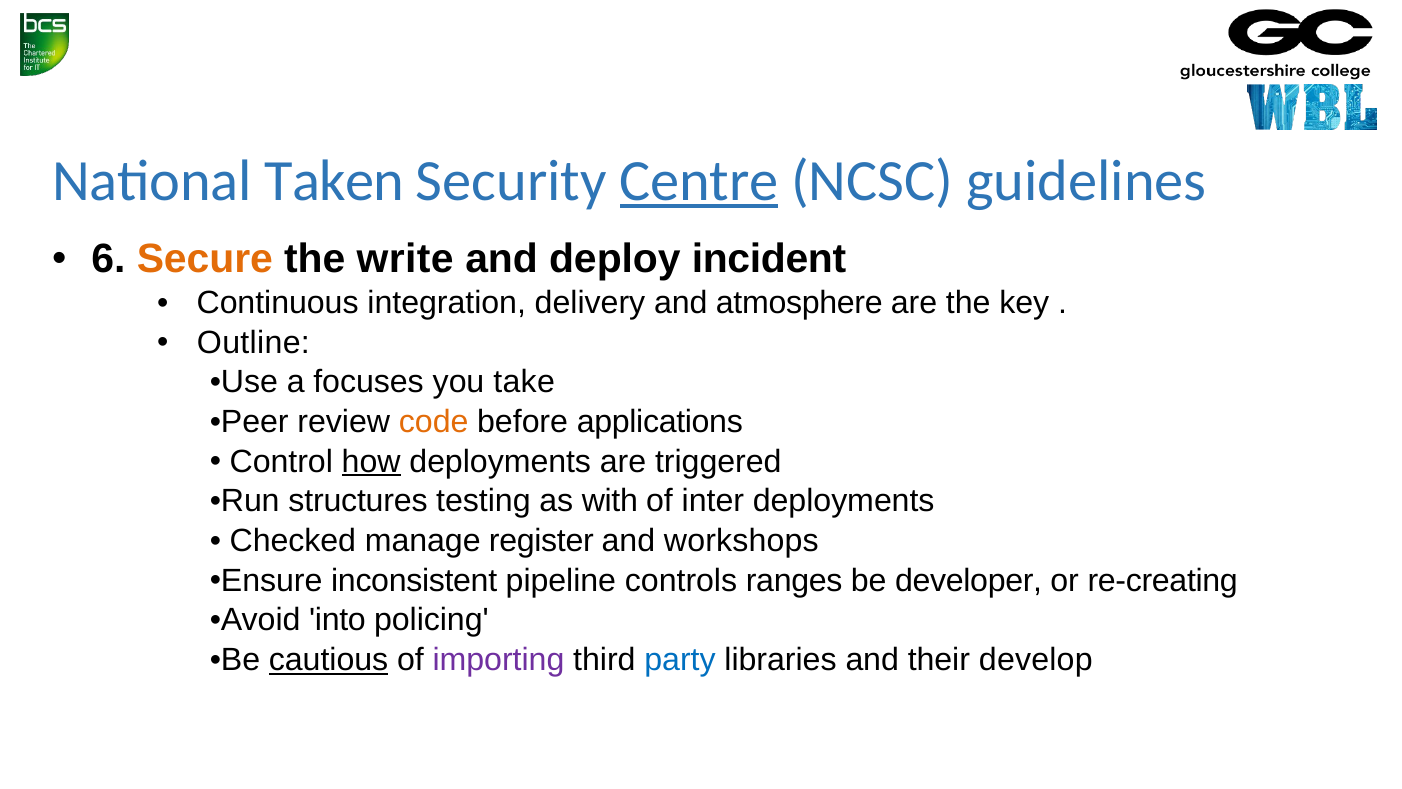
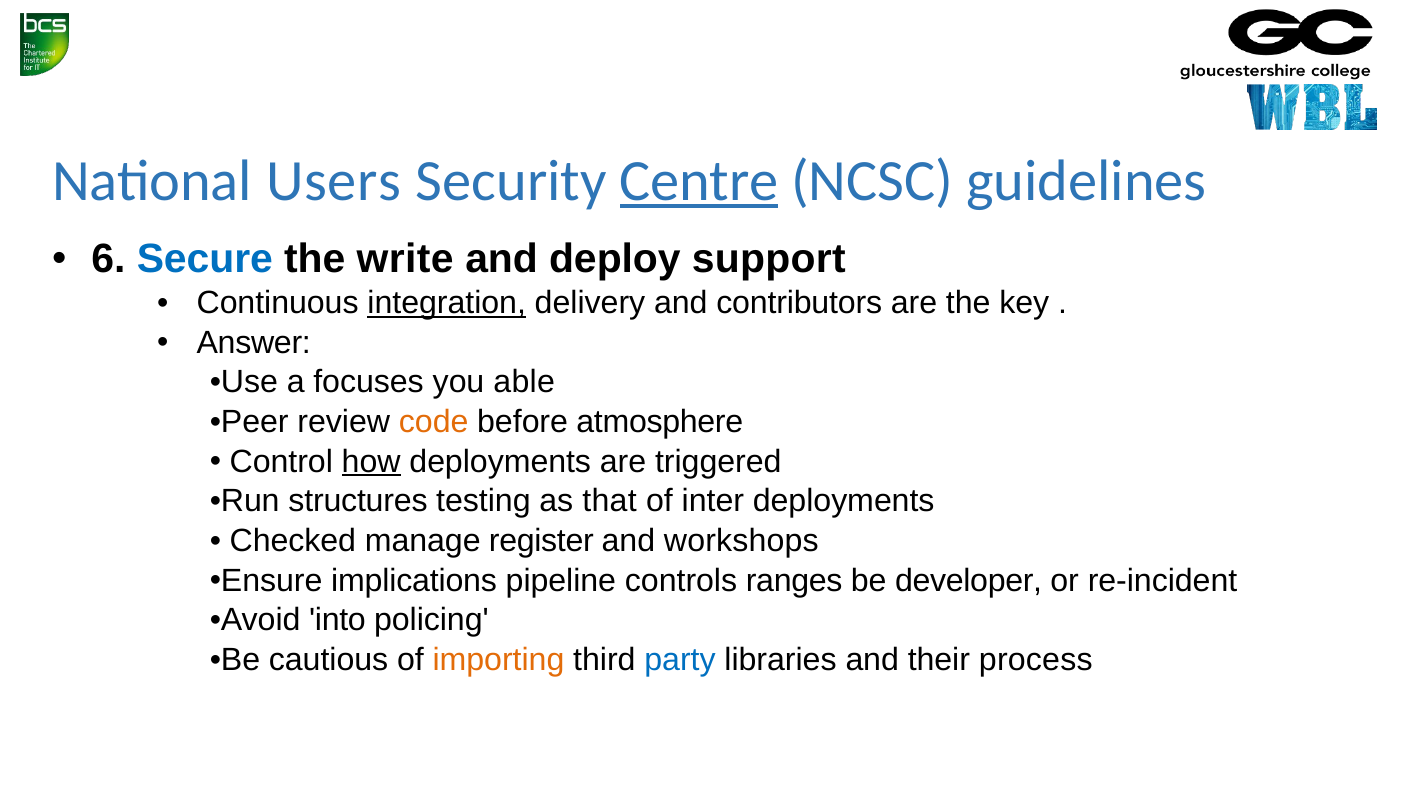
Taken: Taken -> Users
Secure colour: orange -> blue
incident: incident -> support
integration underline: none -> present
atmosphere: atmosphere -> contributors
Outline: Outline -> Answer
take: take -> able
applications: applications -> atmosphere
with: with -> that
inconsistent: inconsistent -> implications
re-creating: re-creating -> re-incident
cautious underline: present -> none
importing colour: purple -> orange
develop: develop -> process
